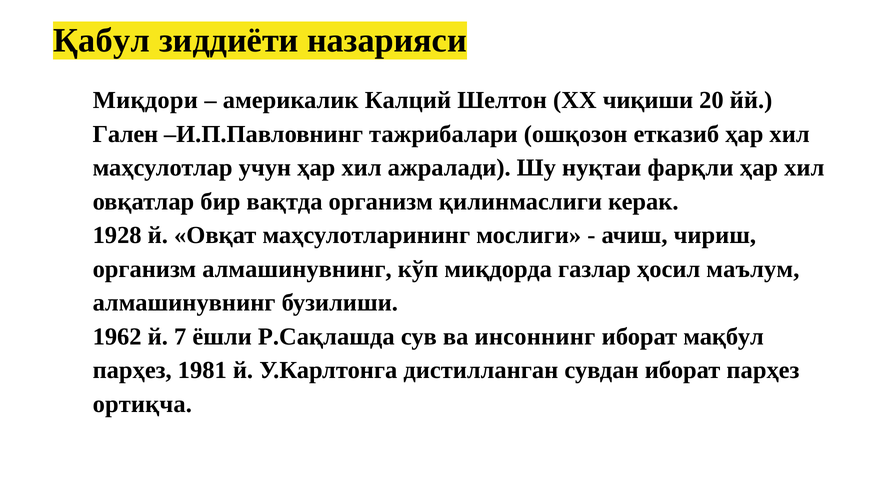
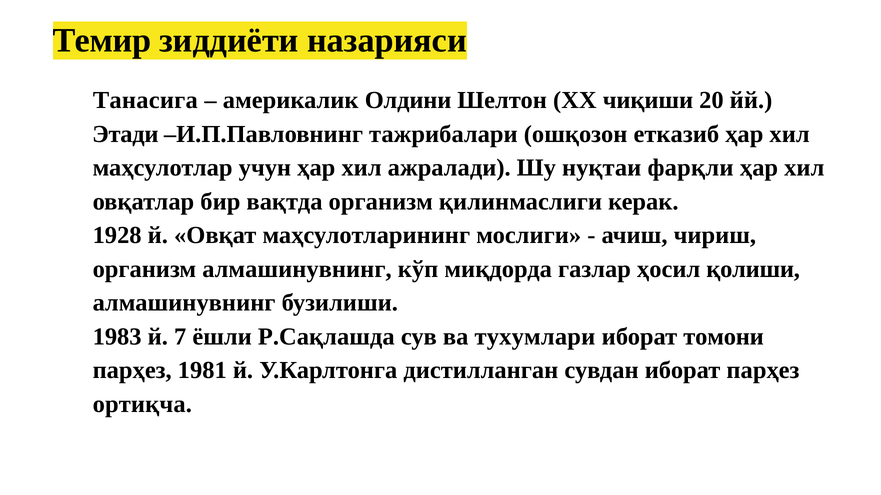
Қабул: Қабул -> Темир
Миқдори: Миқдори -> Танасига
Калций: Калций -> Олдини
Гален: Гален -> Этади
маълум: маълум -> қолиши
1962: 1962 -> 1983
инсоннинг: инсоннинг -> тухумлари
мақбул: мақбул -> томони
